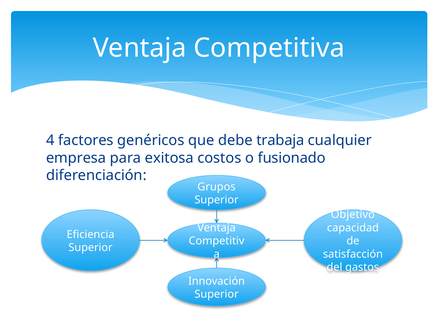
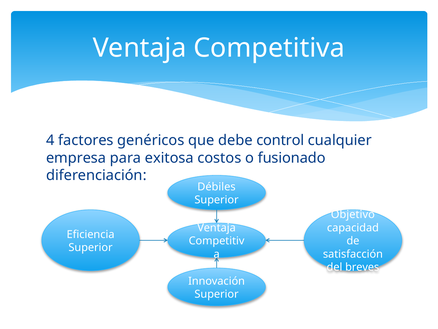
trabaja: trabaja -> control
Grupos: Grupos -> Débiles
gastos: gastos -> breves
